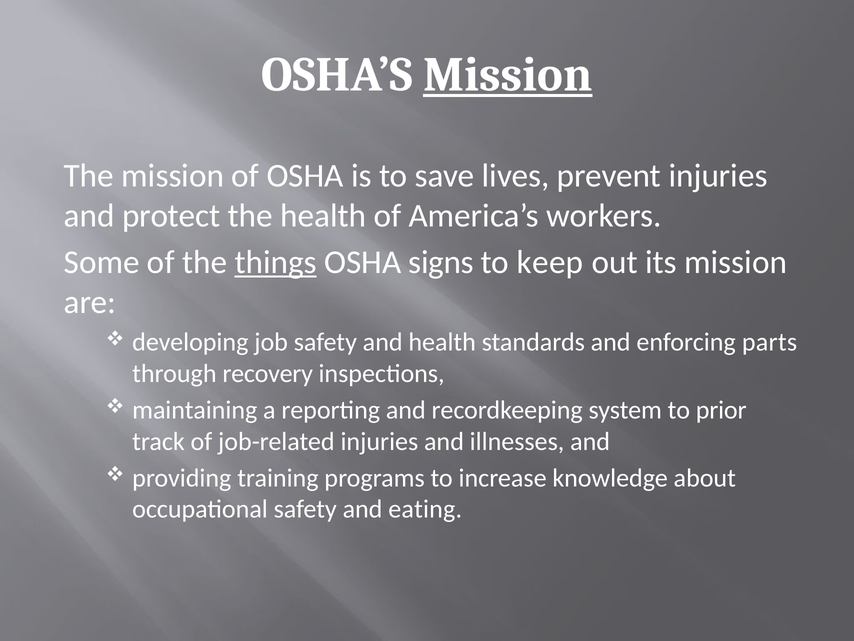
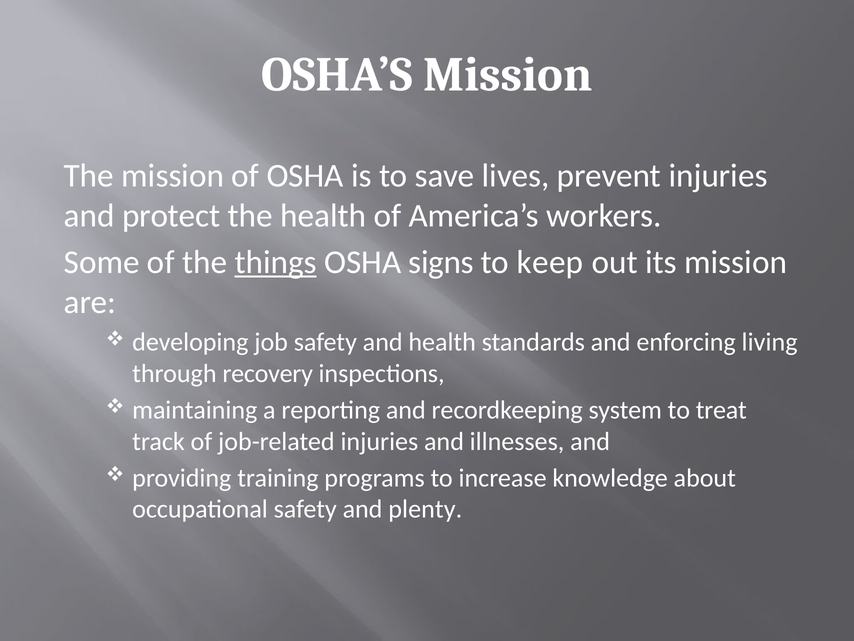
Mission at (508, 75) underline: present -> none
parts: parts -> living
prior: prior -> treat
eating: eating -> plenty
